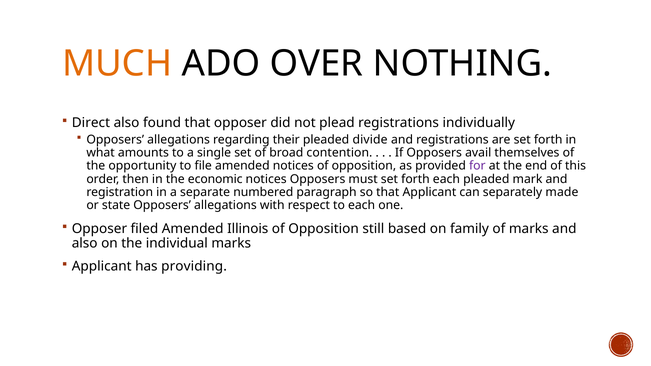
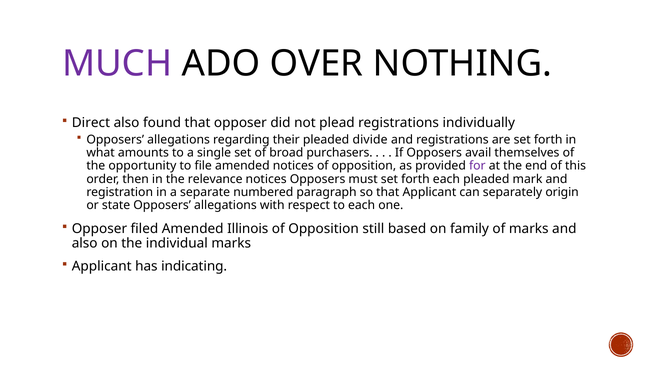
MUCH colour: orange -> purple
contention: contention -> purchasers
economic: economic -> relevance
made: made -> origin
providing: providing -> indicating
